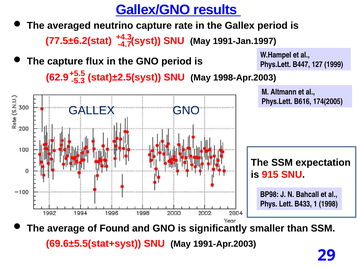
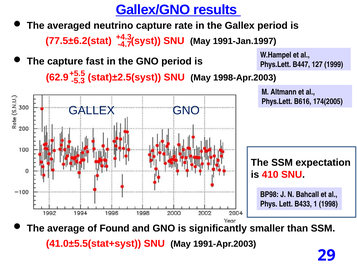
flux: flux -> fast
915: 915 -> 410
69.6±5.5(stat+syst: 69.6±5.5(stat+syst -> 41.0±5.5(stat+syst
